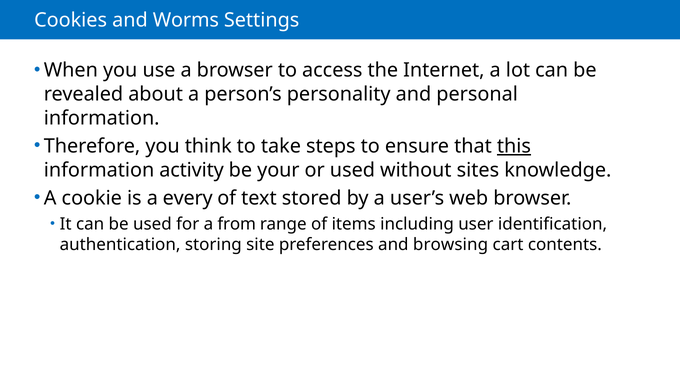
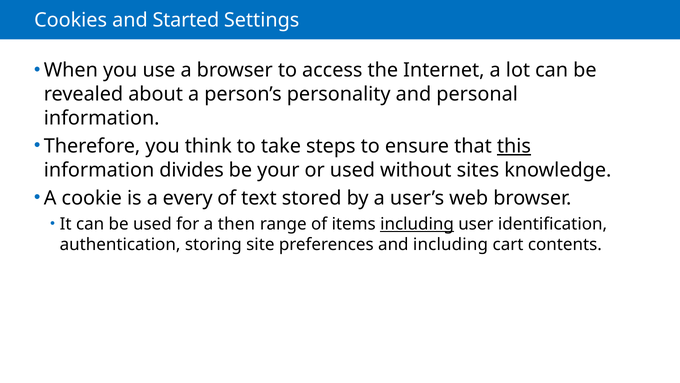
Worms: Worms -> Started
activity: activity -> divides
from: from -> then
including at (417, 224) underline: none -> present
and browsing: browsing -> including
